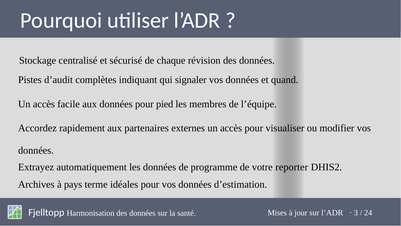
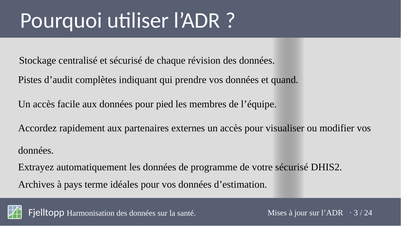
signaler: signaler -> prendre
votre reporter: reporter -> sécurisé
